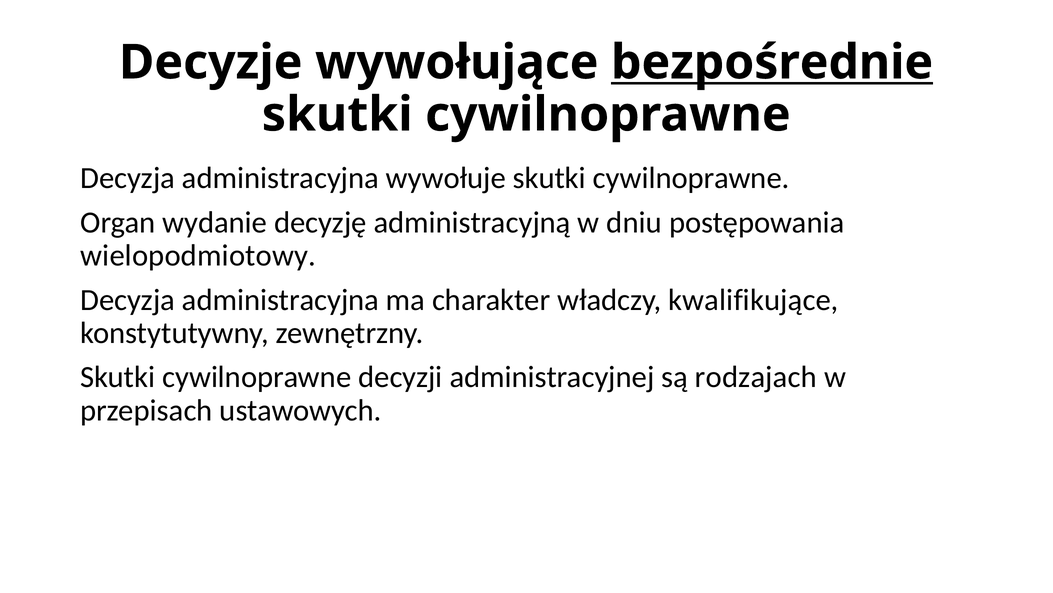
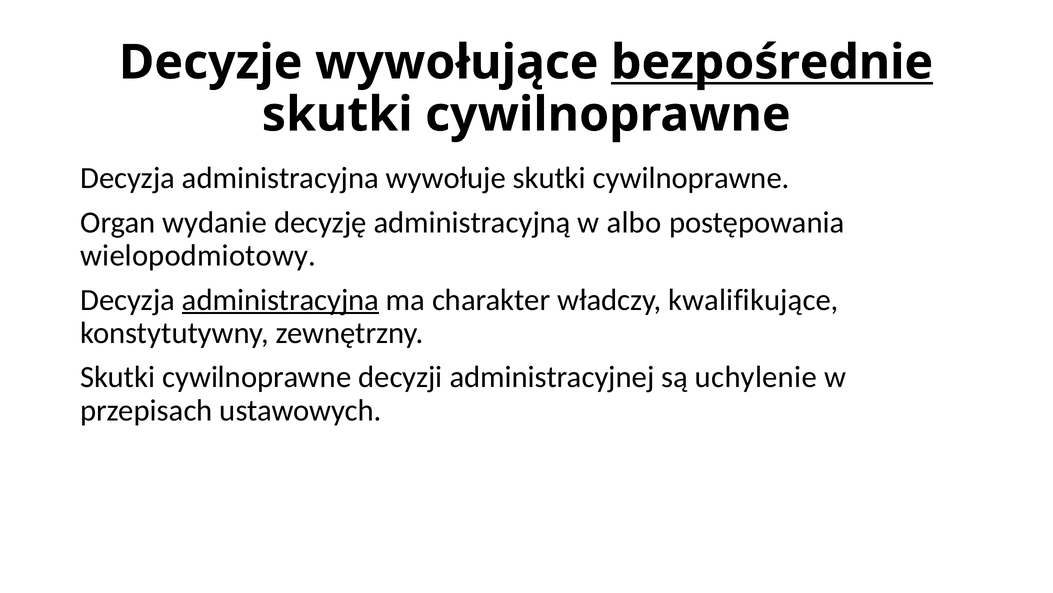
dniu: dniu -> albo
administracyjna at (281, 300) underline: none -> present
rodzajach: rodzajach -> uchylenie
